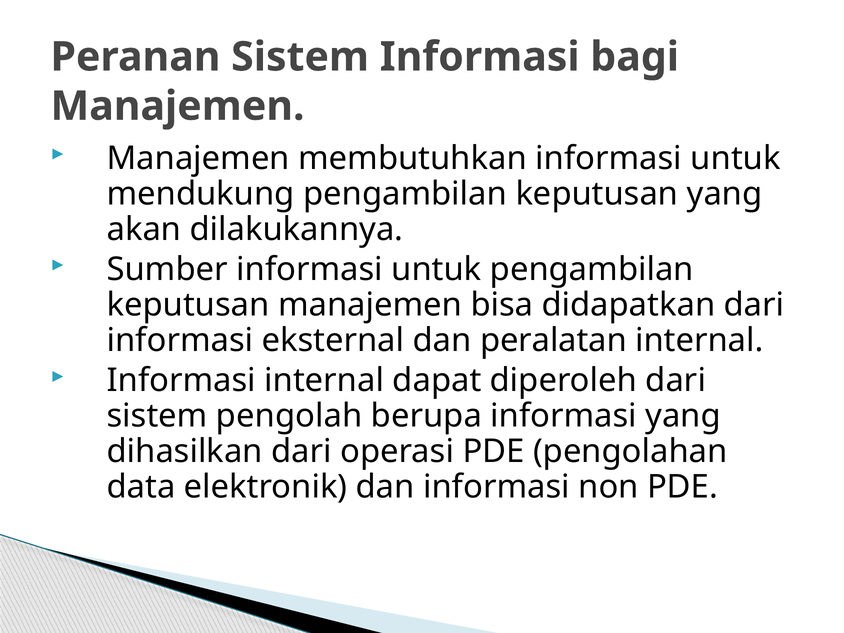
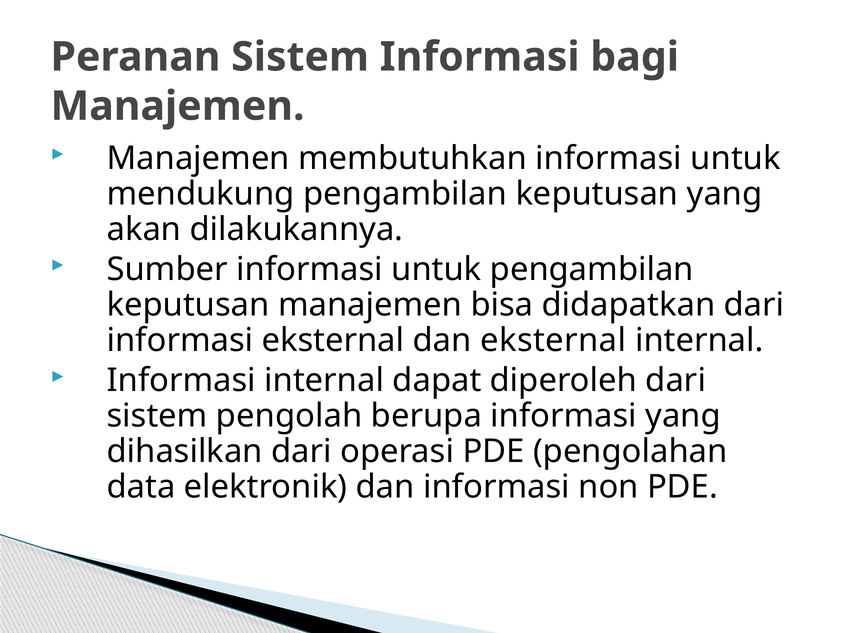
dan peralatan: peralatan -> eksternal
